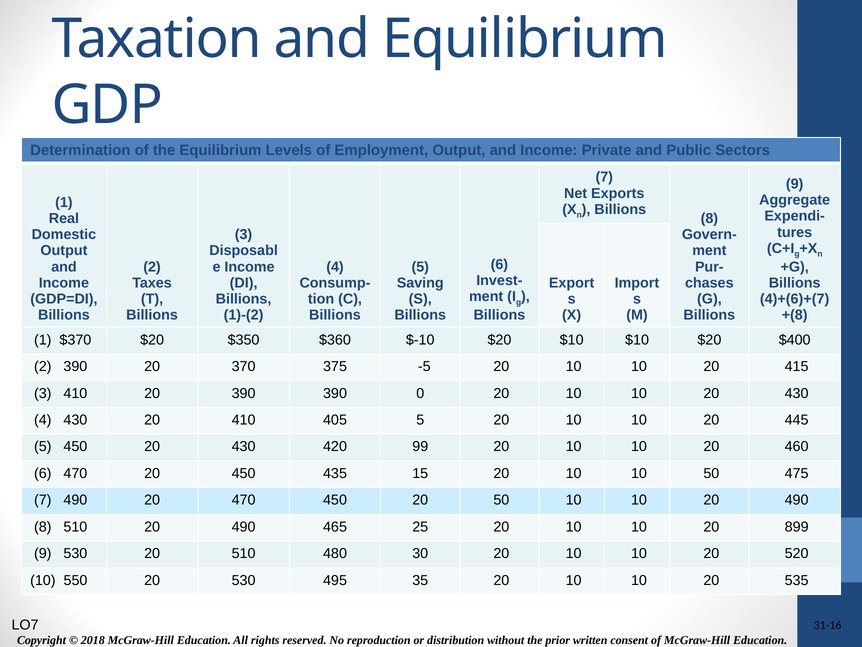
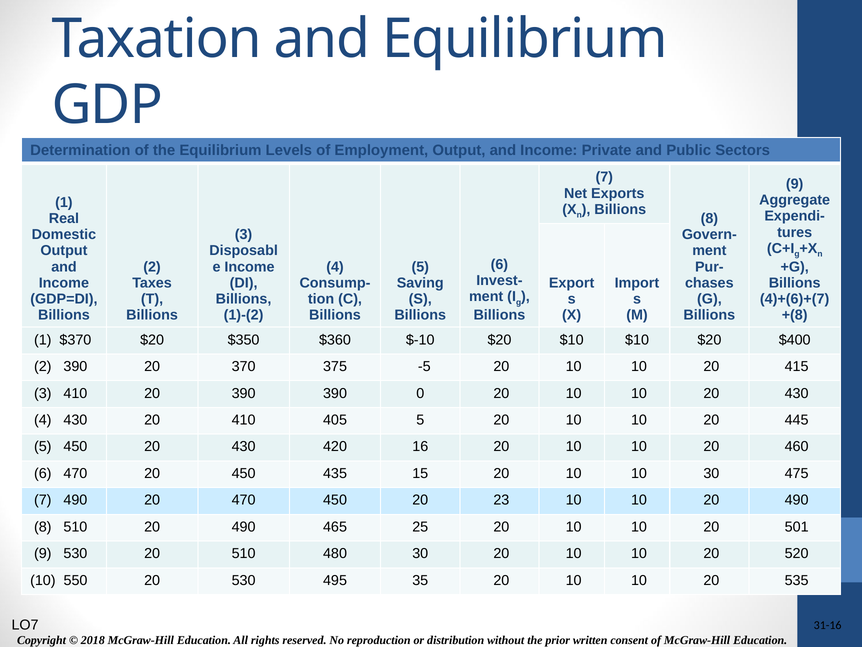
99: 99 -> 16
10 50: 50 -> 30
20 50: 50 -> 23
899: 899 -> 501
